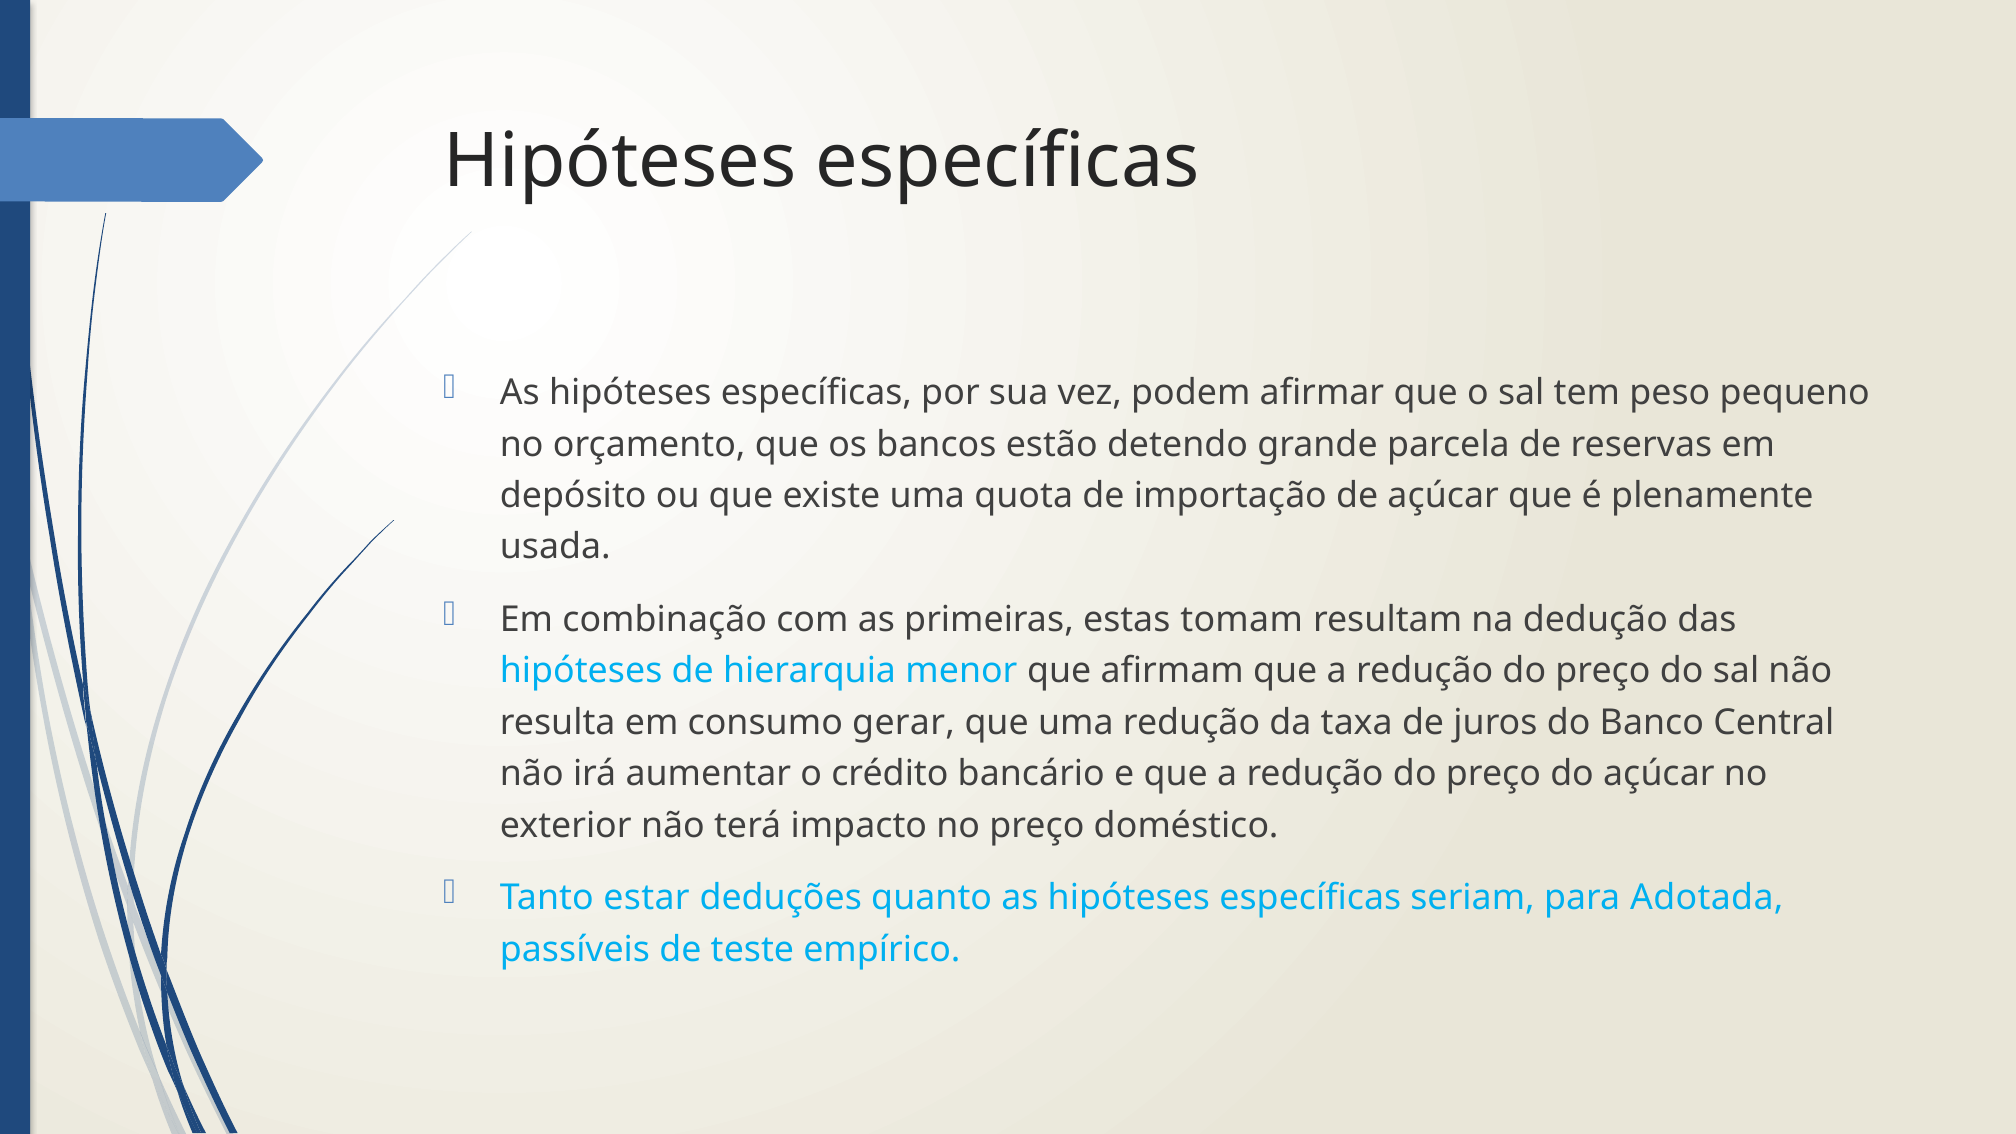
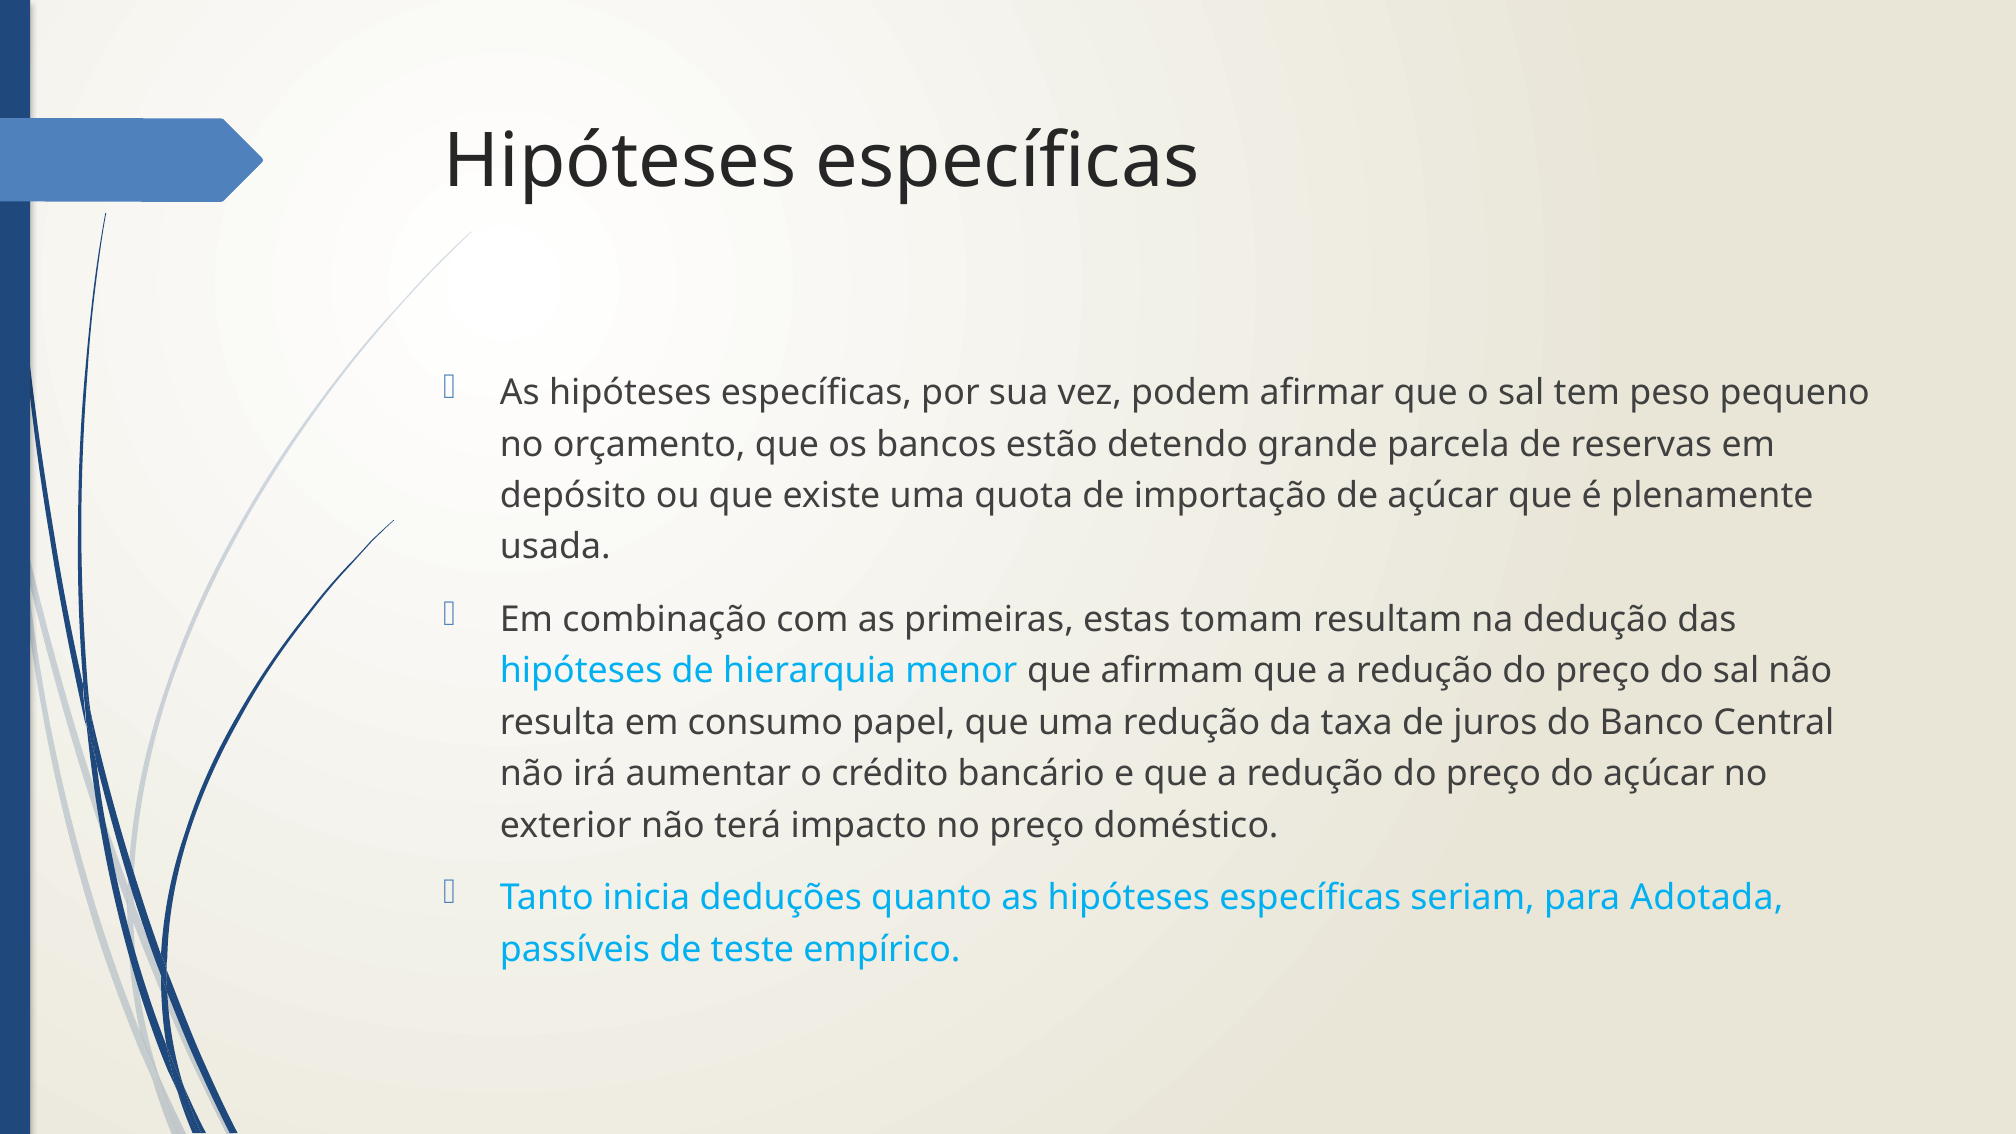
gerar: gerar -> papel
estar: estar -> inicia
